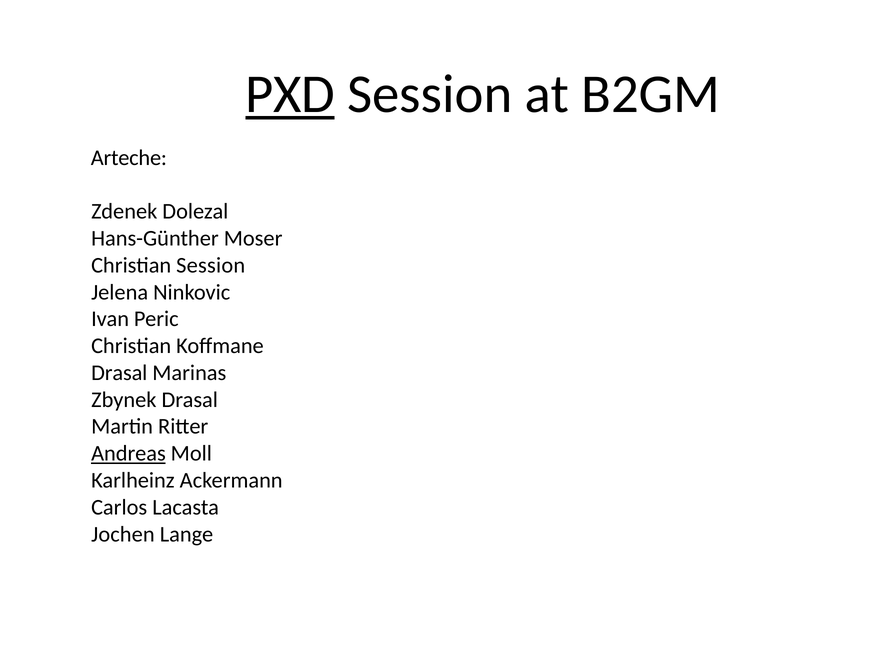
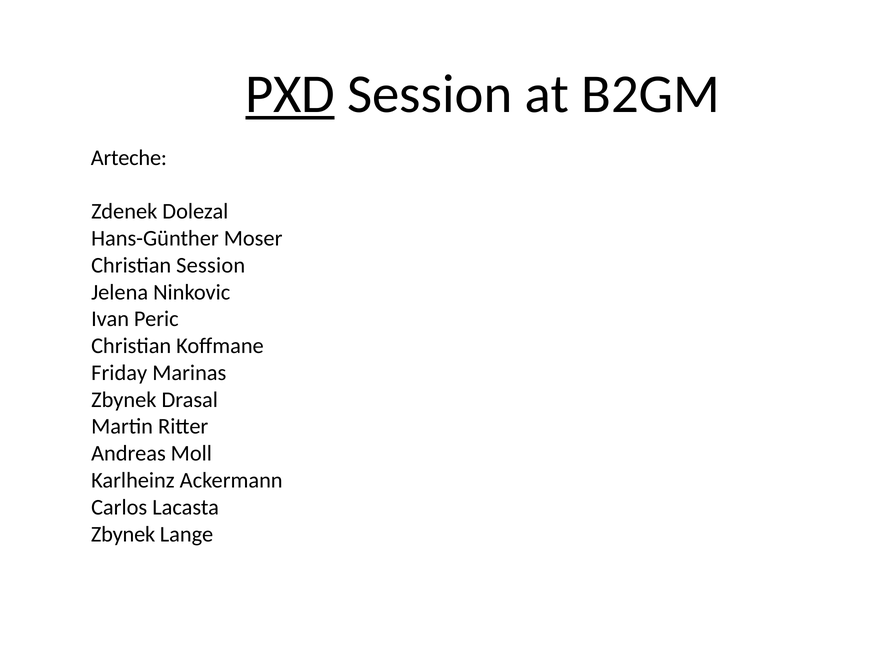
Drasal at (119, 373): Drasal -> Friday
Andreas underline: present -> none
Jochen at (123, 534): Jochen -> Zbynek
